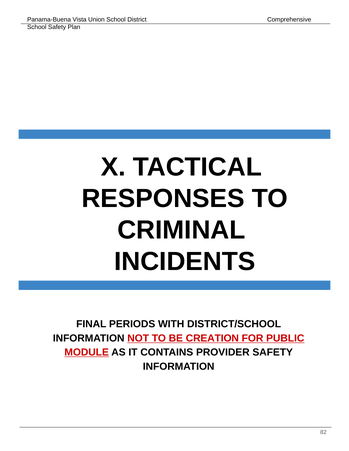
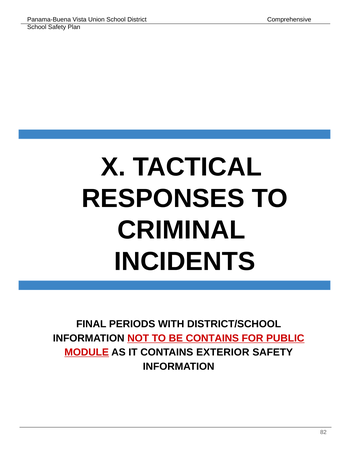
BE CREATION: CREATION -> CONTAINS
PROVIDER: PROVIDER -> EXTERIOR
